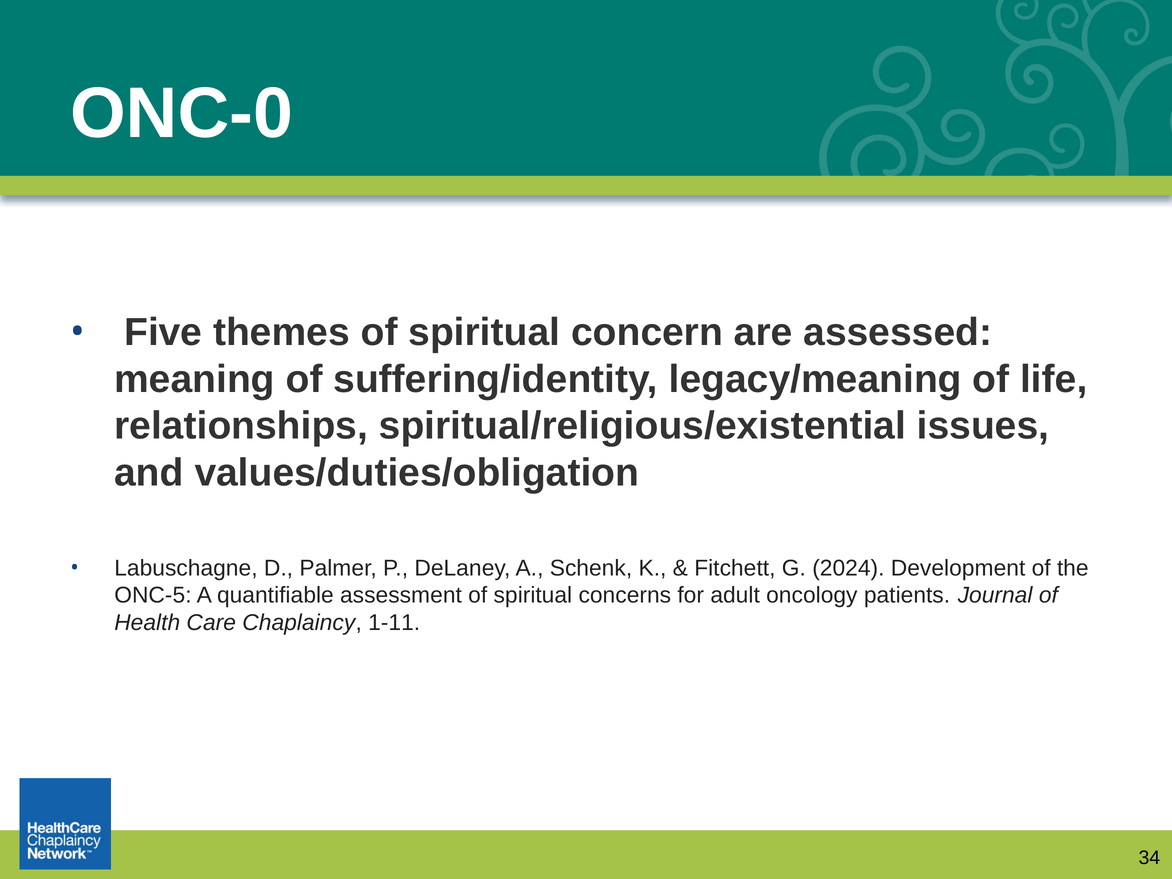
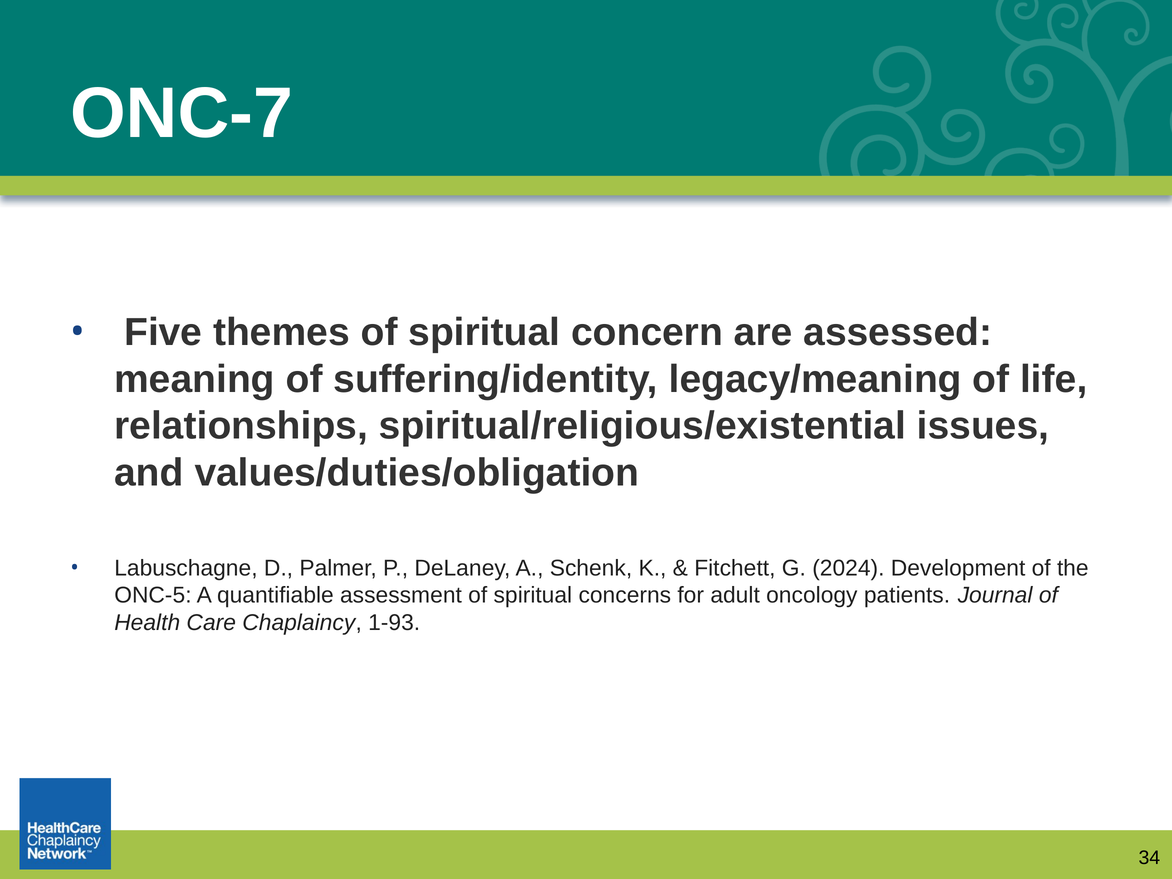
ONC-0: ONC-0 -> ONC-7
1-11: 1-11 -> 1-93
